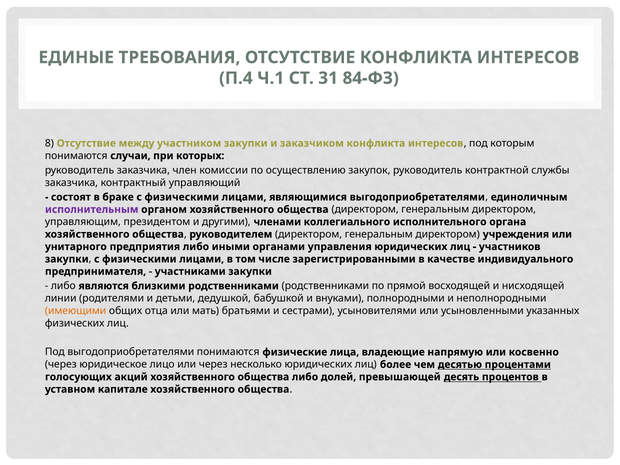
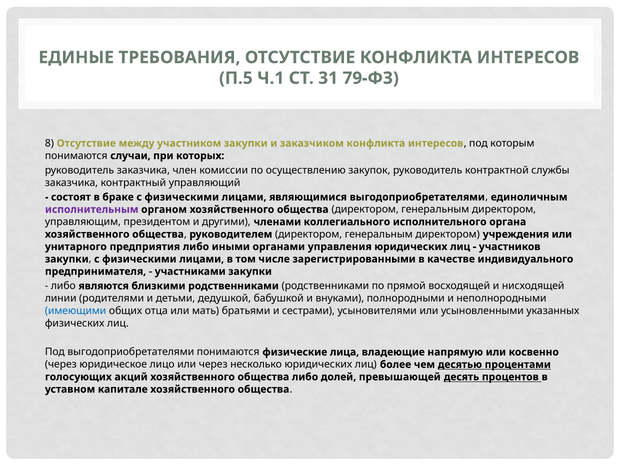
П.4: П.4 -> П.5
84-ФЗ: 84-ФЗ -> 79-ФЗ
имеющими colour: orange -> blue
